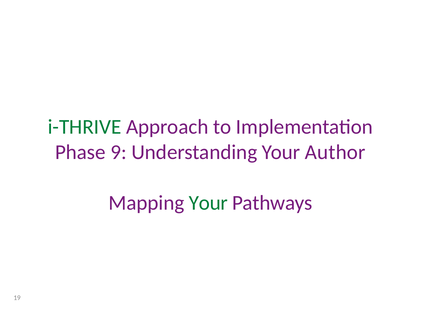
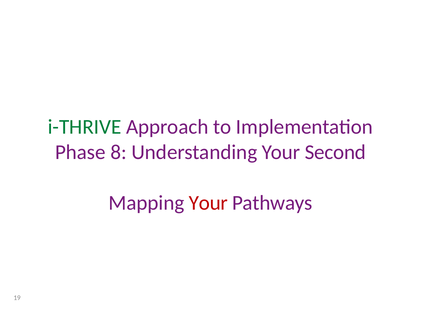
9: 9 -> 8
Author: Author -> Second
Your at (208, 203) colour: green -> red
